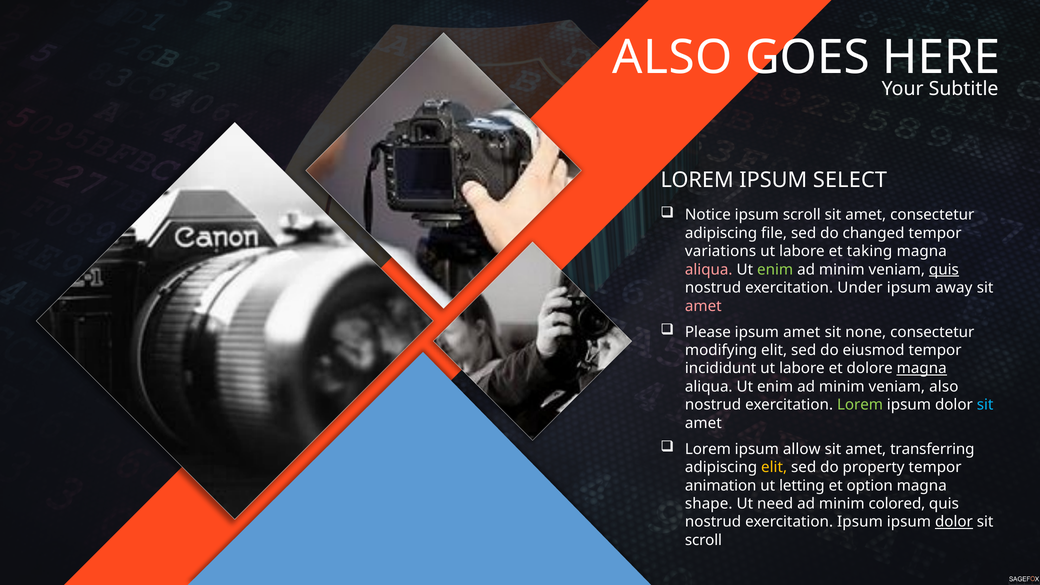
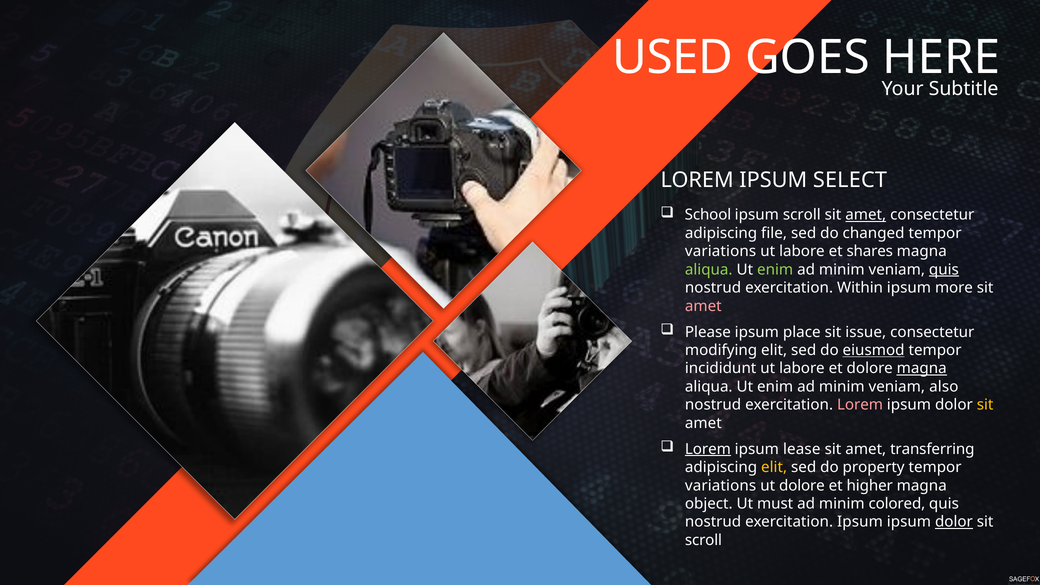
ALSO at (672, 58): ALSO -> USED
Notice: Notice -> School
amet at (866, 215) underline: none -> present
taking: taking -> shares
aliqua at (709, 270) colour: pink -> light green
Under: Under -> Within
away: away -> more
ipsum amet: amet -> place
none: none -> issue
eiusmod underline: none -> present
Lorem at (860, 405) colour: light green -> pink
sit at (985, 405) colour: light blue -> yellow
Lorem at (708, 449) underline: none -> present
allow: allow -> lease
animation at (721, 486): animation -> variations
ut letting: letting -> dolore
option: option -> higher
shape: shape -> object
need: need -> must
